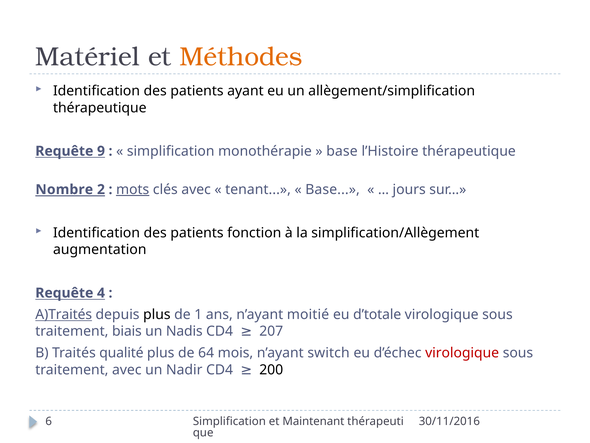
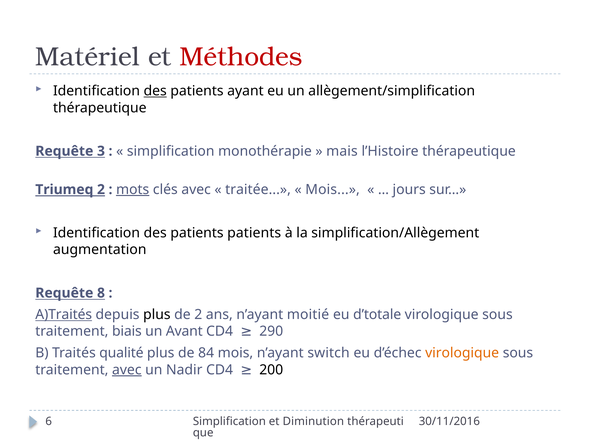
Méthodes colour: orange -> red
des at (155, 91) underline: none -> present
9: 9 -> 3
base at (342, 151): base -> mais
Nombre: Nombre -> Triumeq
tenant: tenant -> traitée
Base at (333, 189): Base -> Mois
patients fonction: fonction -> patients
4: 4 -> 8
de 1: 1 -> 2
Nadis: Nadis -> Avant
207: 207 -> 290
64: 64 -> 84
virologique at (462, 353) colour: red -> orange
avec at (127, 369) underline: none -> present
Maintenant: Maintenant -> Diminution
